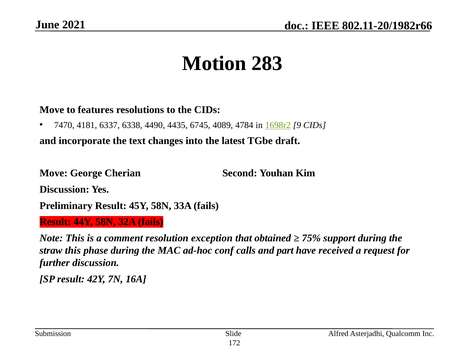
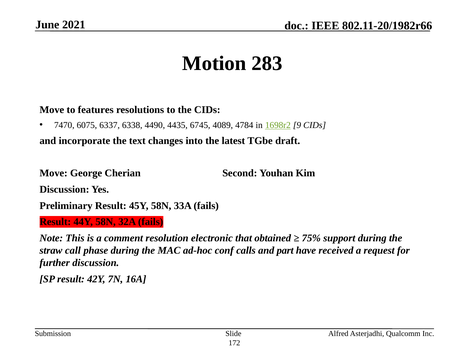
4181: 4181 -> 6075
exception: exception -> electronic
straw this: this -> call
